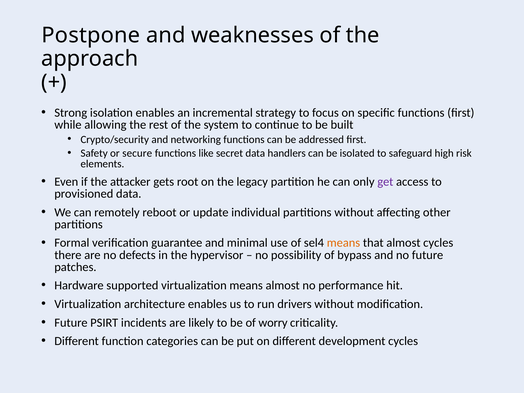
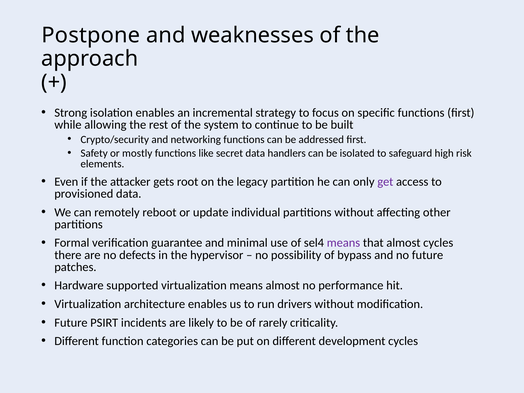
secure: secure -> mostly
means at (343, 243) colour: orange -> purple
worry: worry -> rarely
